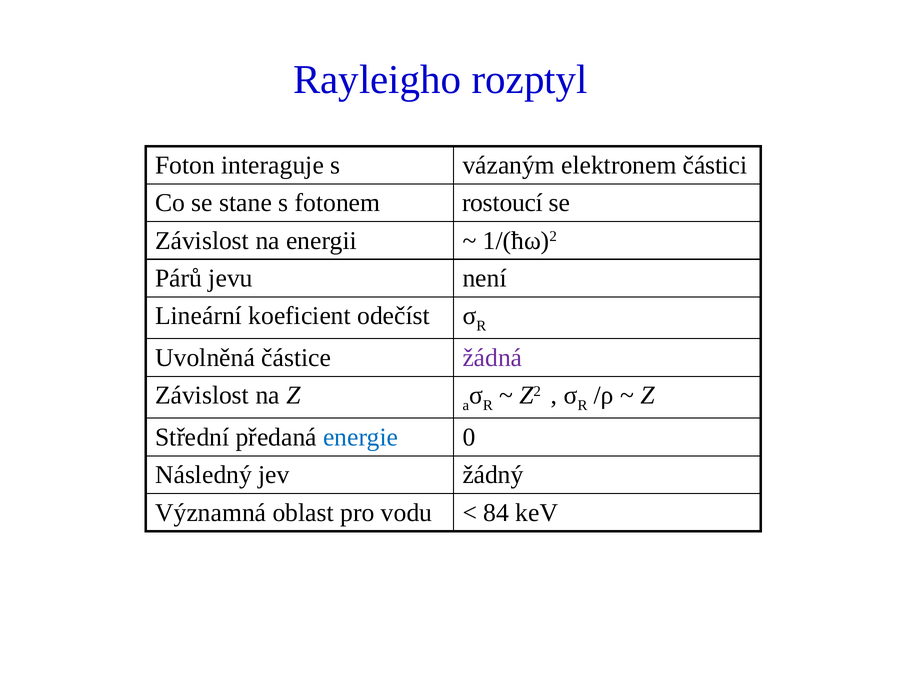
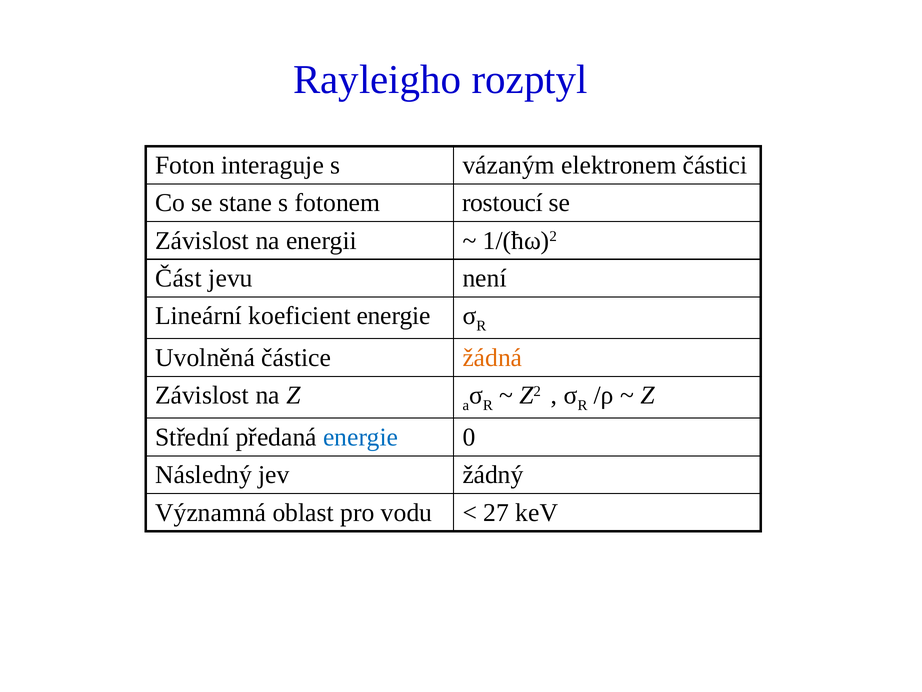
Párů: Párů -> Část
koeficient odečíst: odečíst -> energie
žádná colour: purple -> orange
84: 84 -> 27
